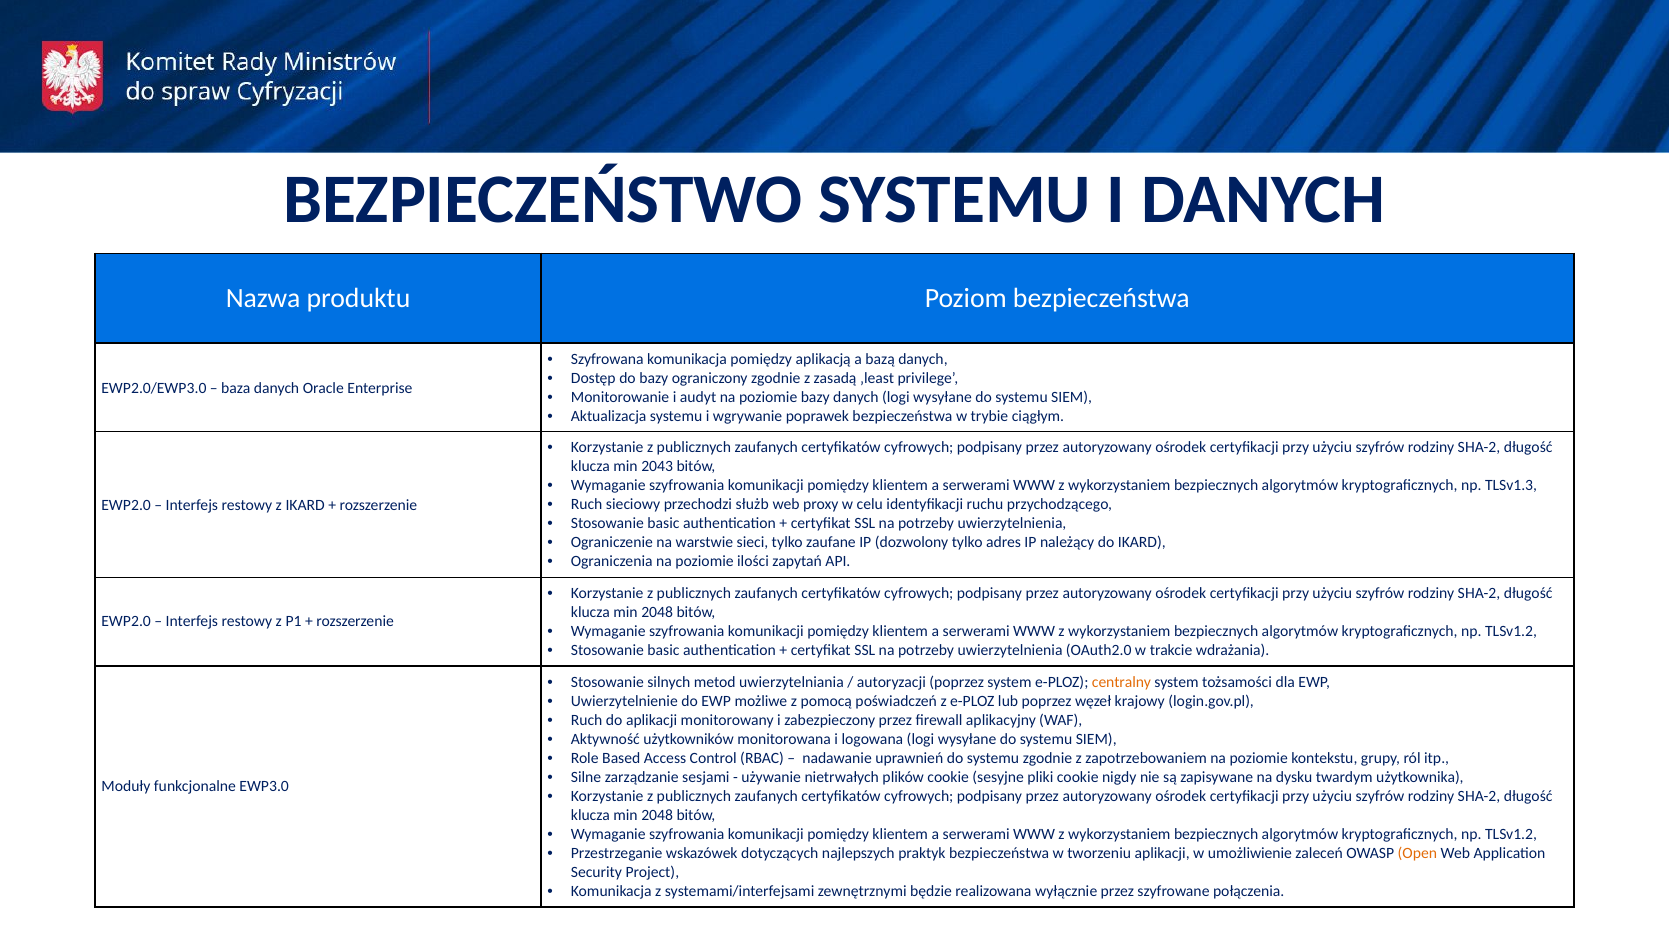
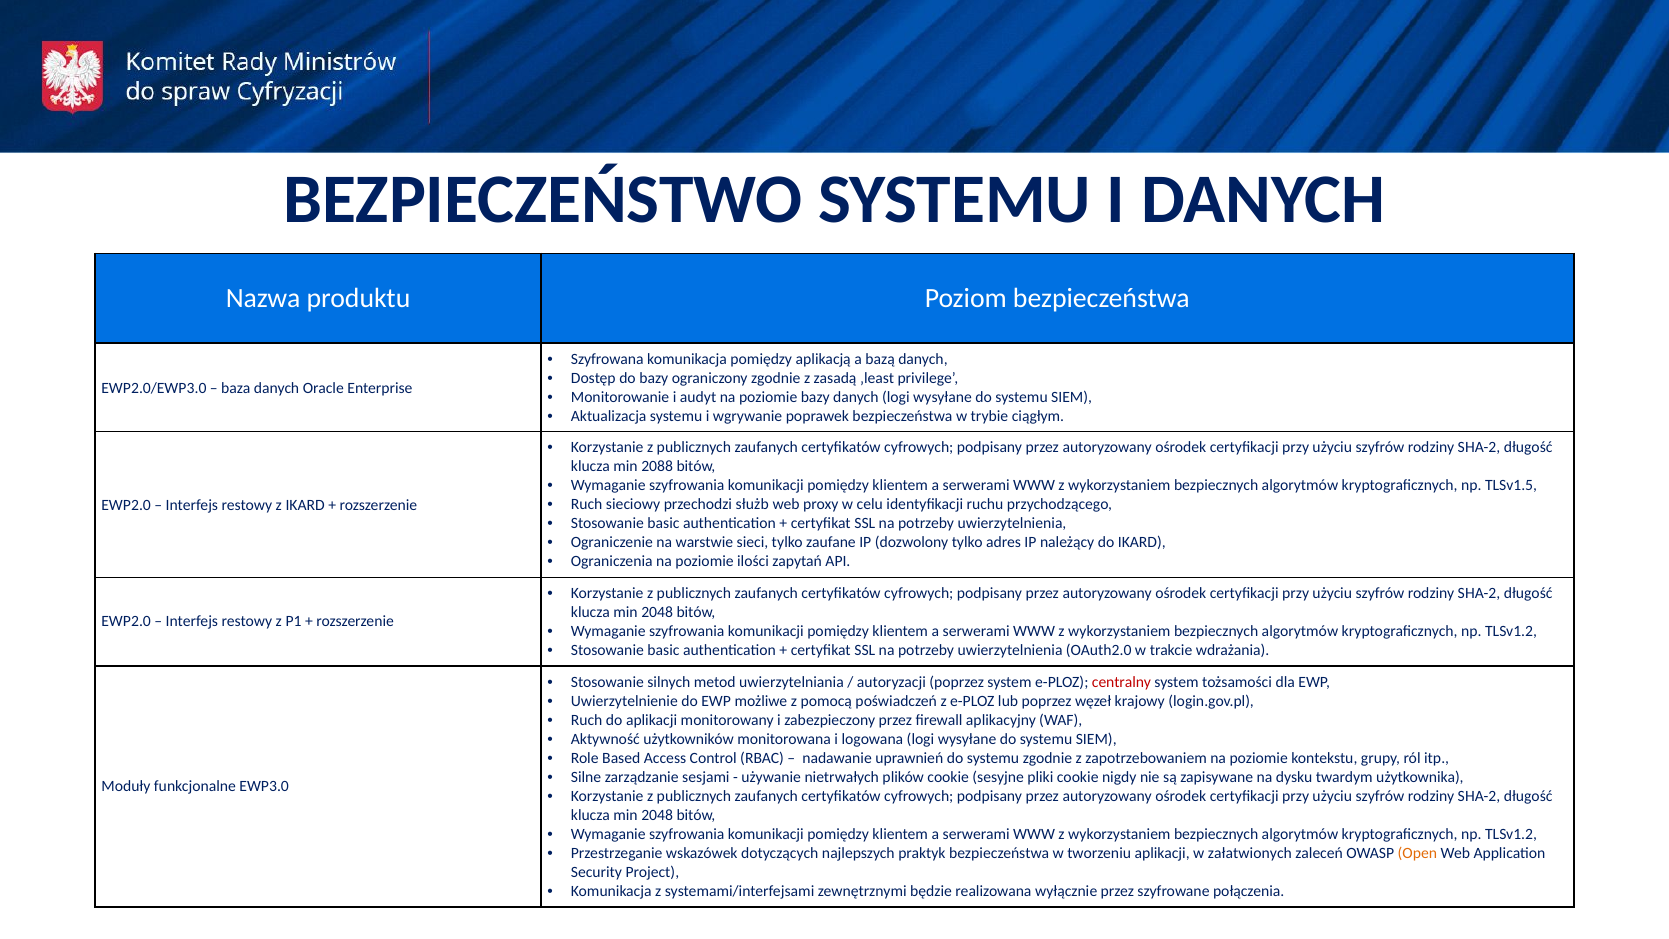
2043: 2043 -> 2088
TLSv1.3: TLSv1.3 -> TLSv1.5
centralny colour: orange -> red
umożliwienie: umożliwienie -> załatwionych
